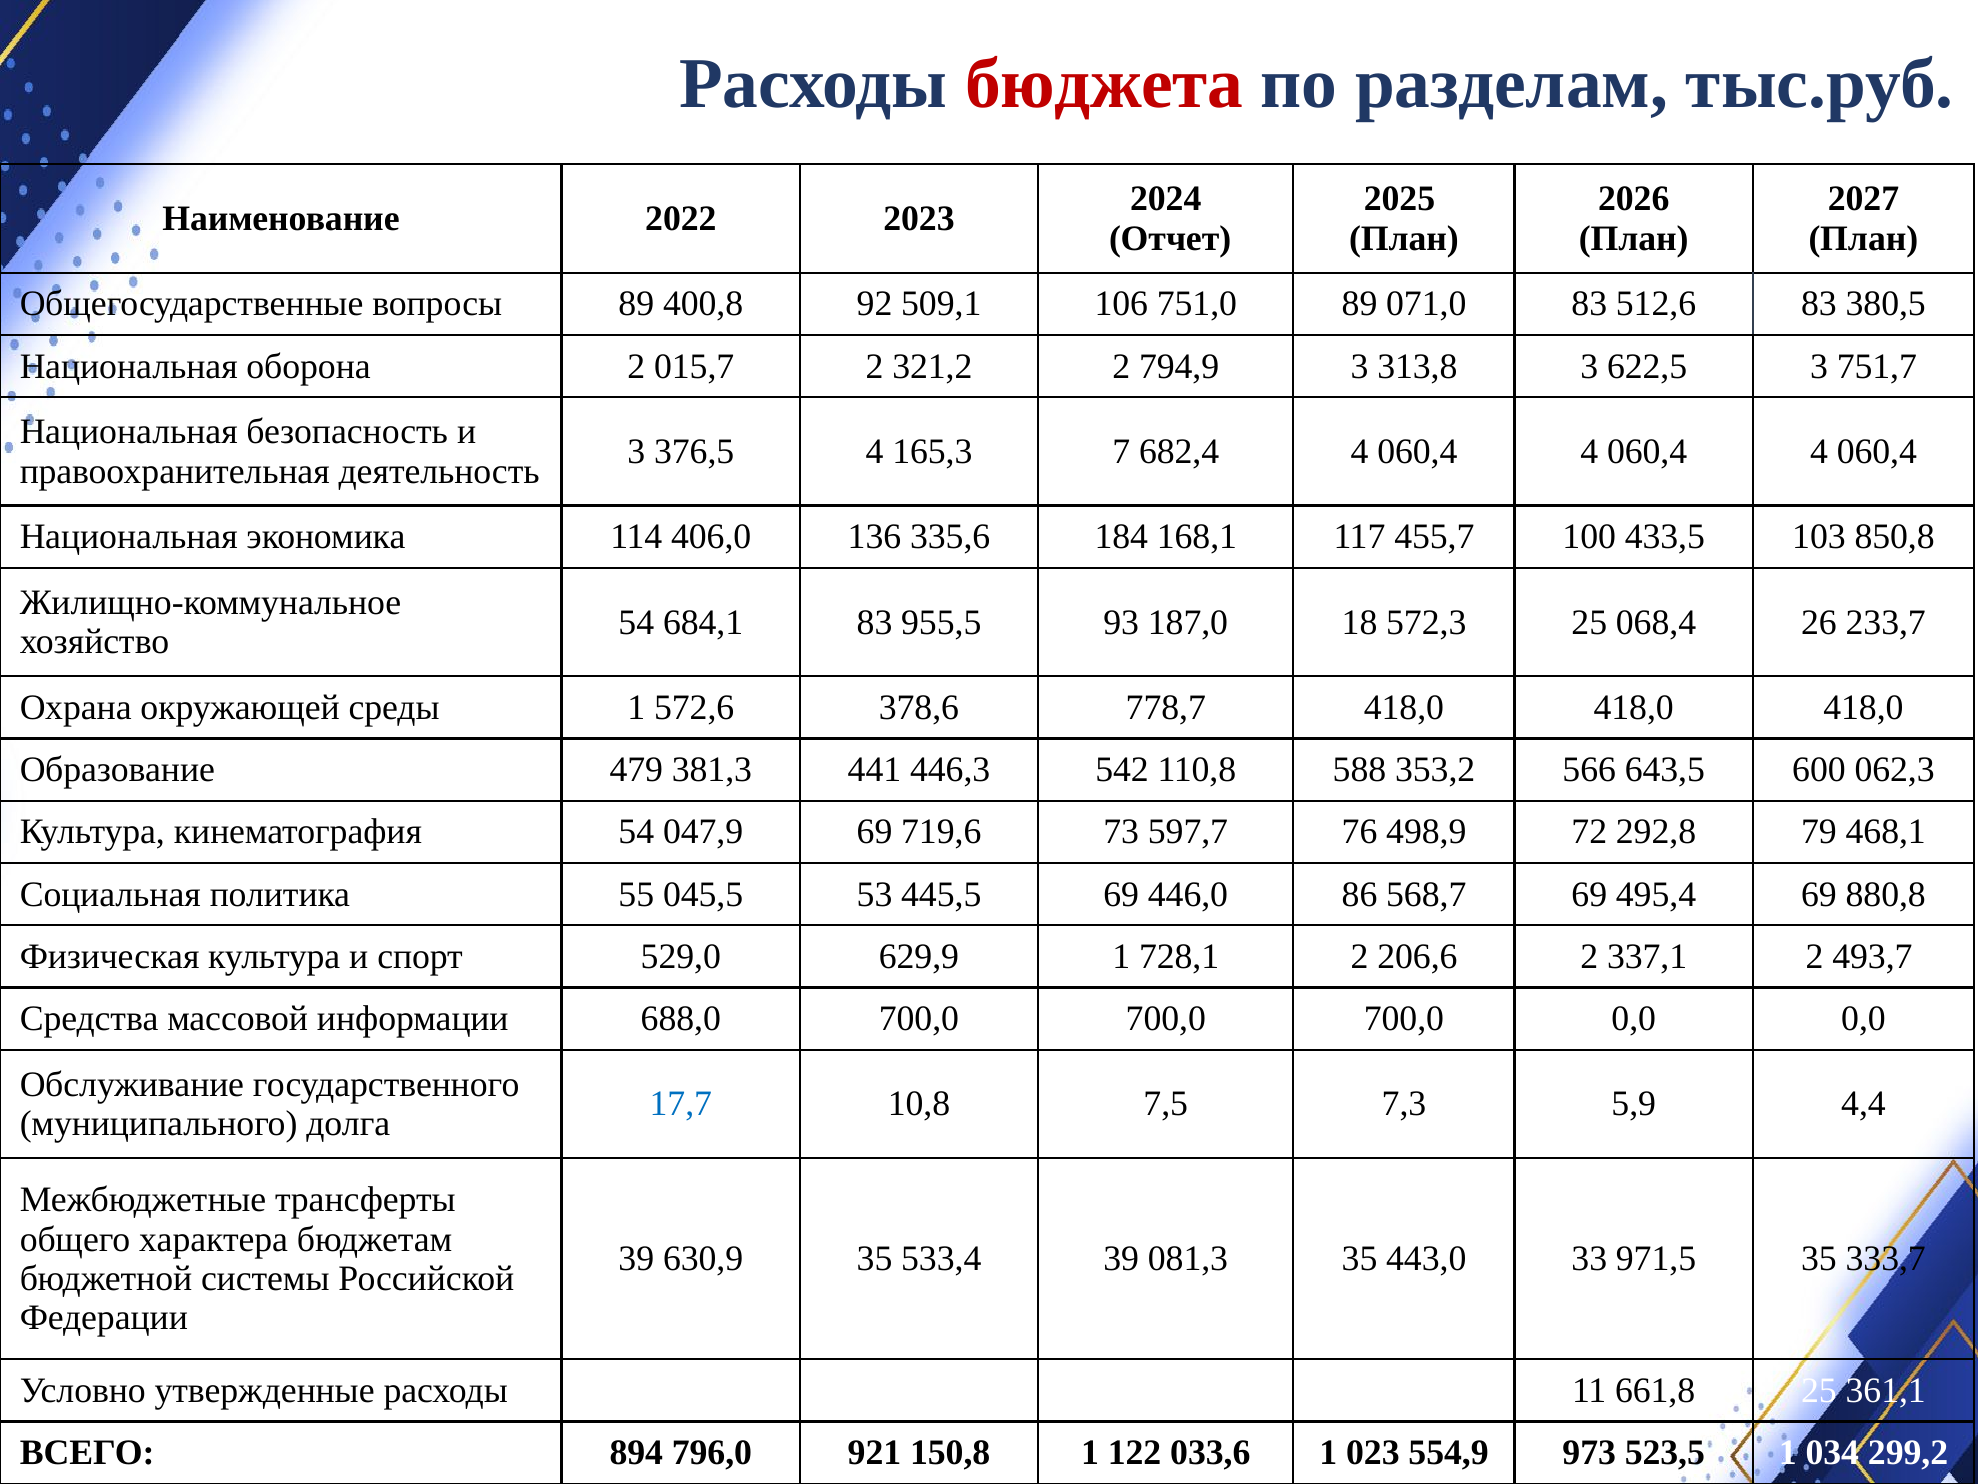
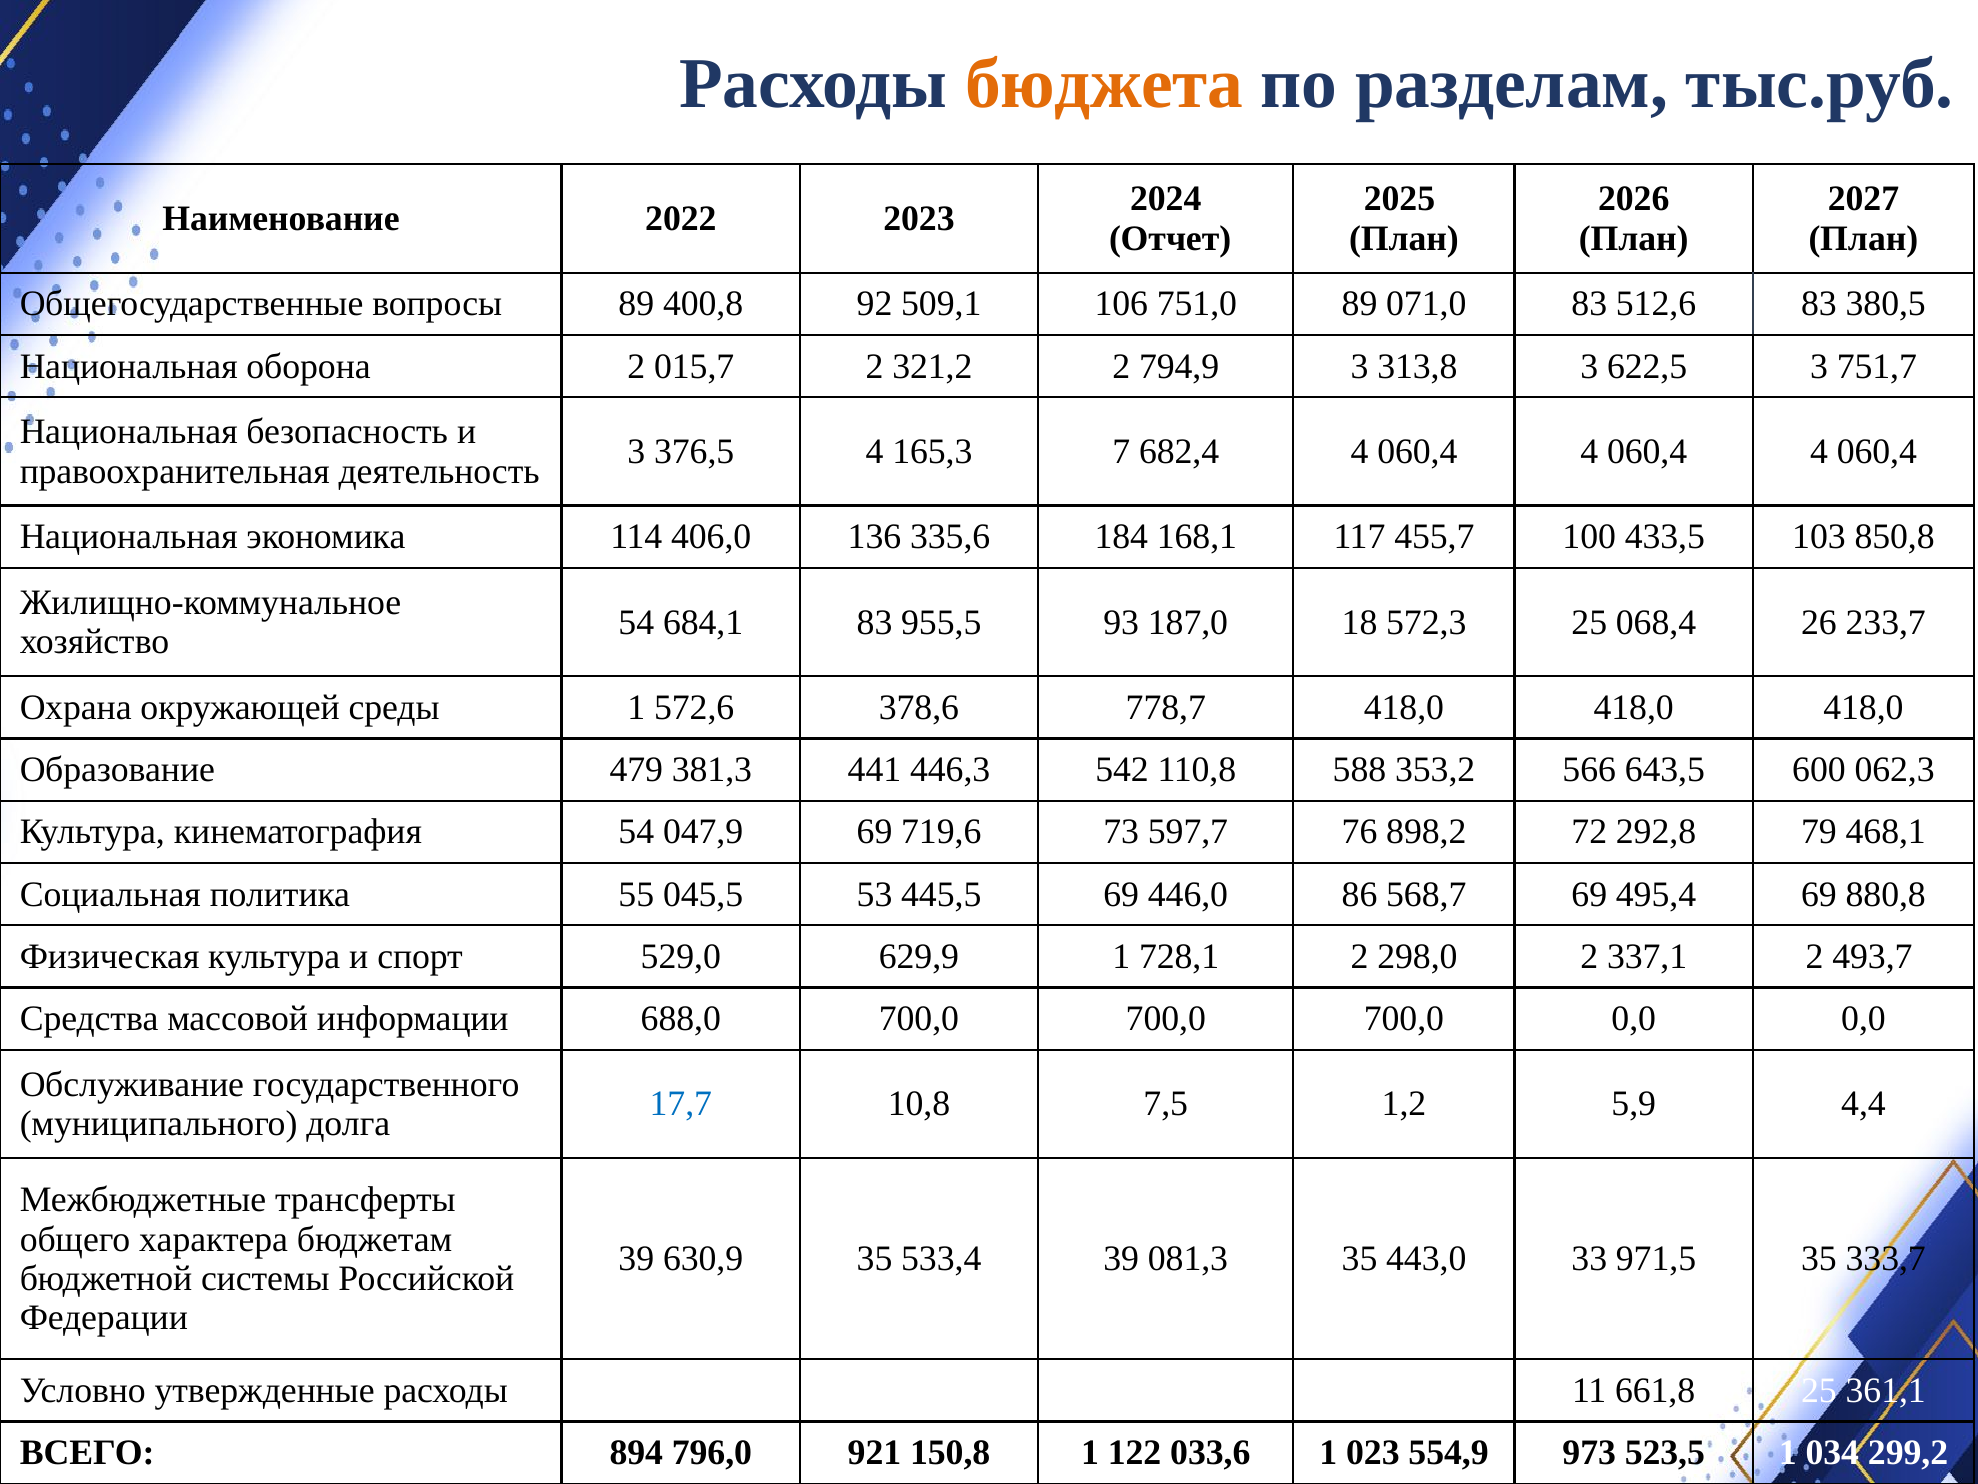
бюджета colour: red -> orange
498,9: 498,9 -> 898,2
206,6: 206,6 -> 298,0
7,3: 7,3 -> 1,2
